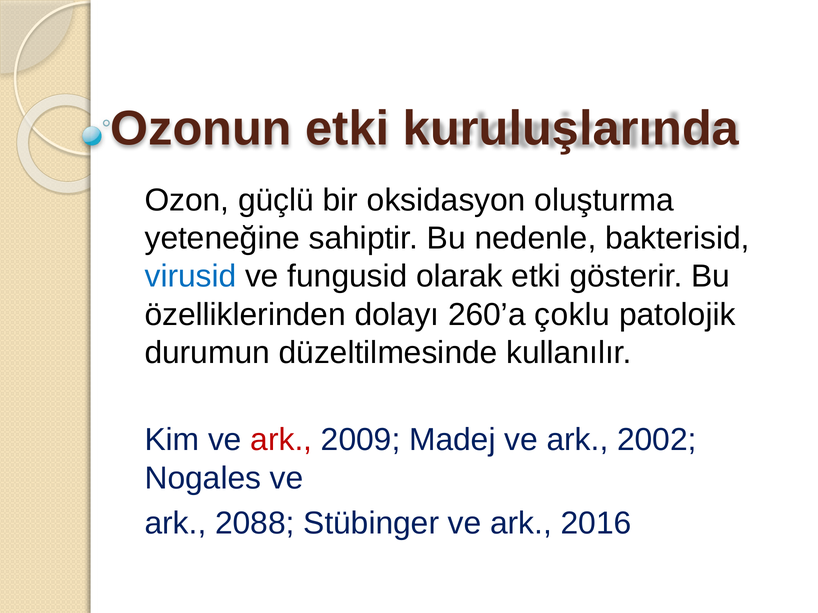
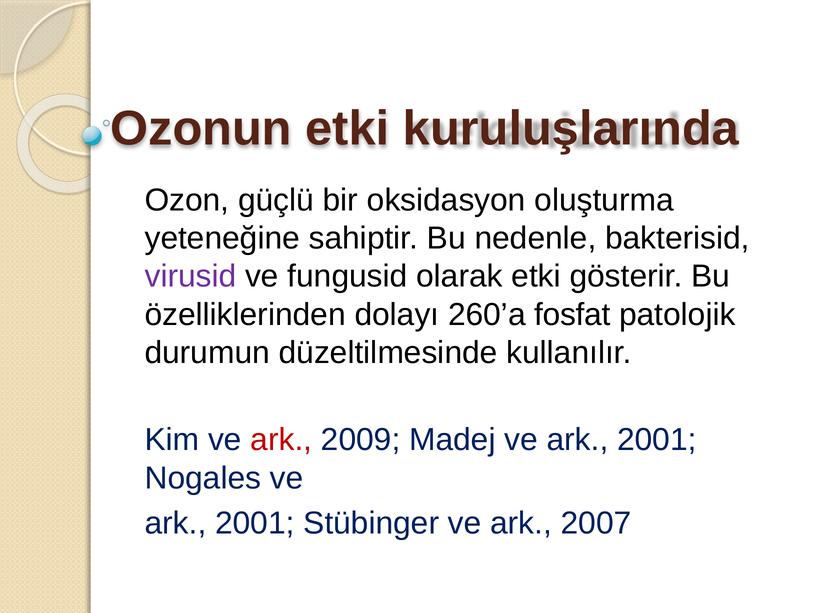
virusid colour: blue -> purple
çoklu: çoklu -> fosfat
Madej ve ark 2002: 2002 -> 2001
2088 at (255, 524): 2088 -> 2001
2016: 2016 -> 2007
